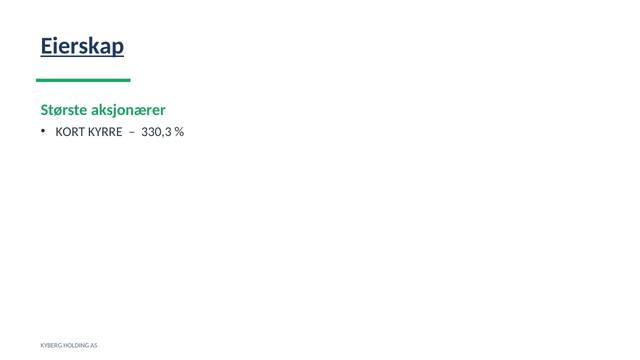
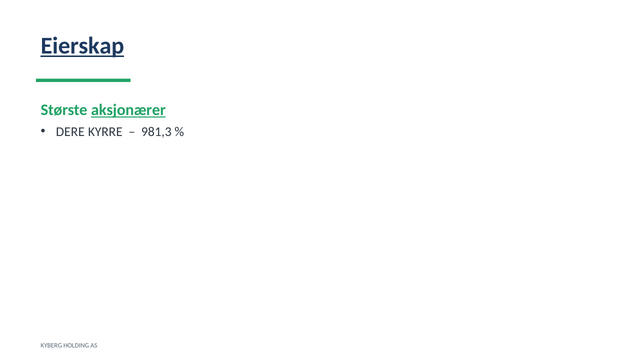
aksjonærer underline: none -> present
KORT: KORT -> DERE
330,3: 330,3 -> 981,3
